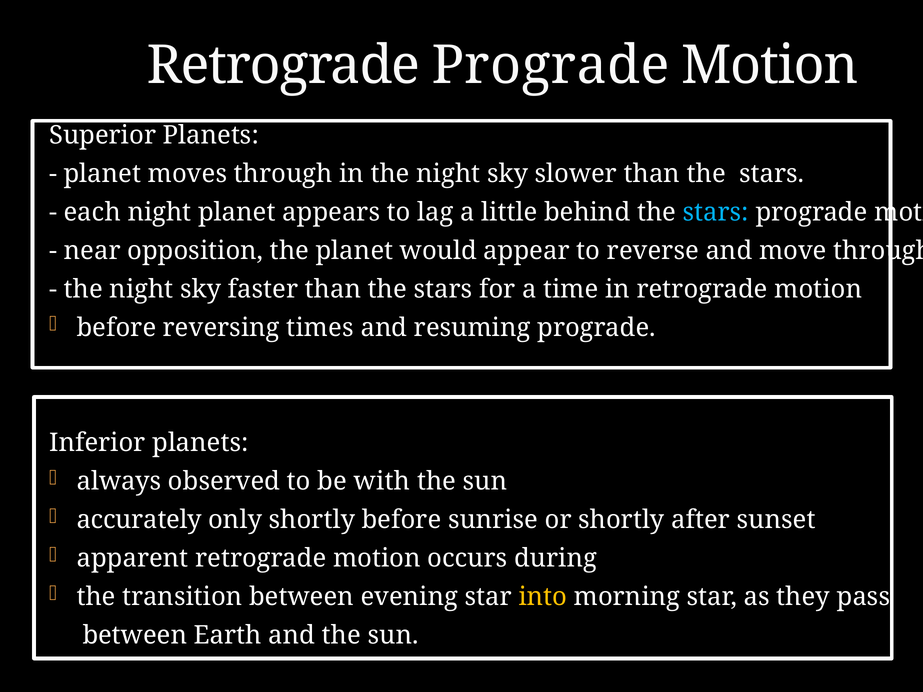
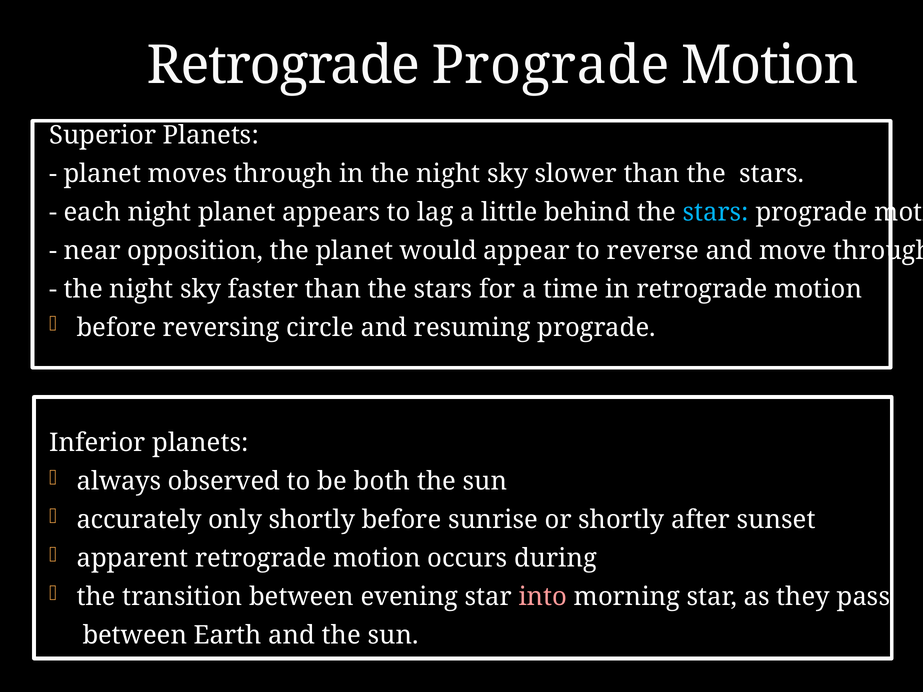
times: times -> circle
with: with -> both
into colour: yellow -> pink
